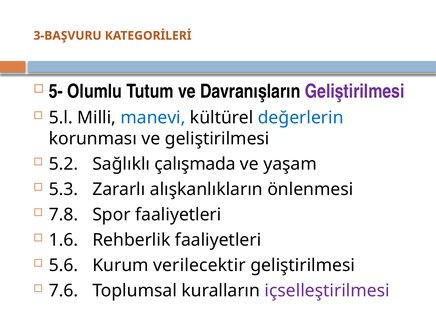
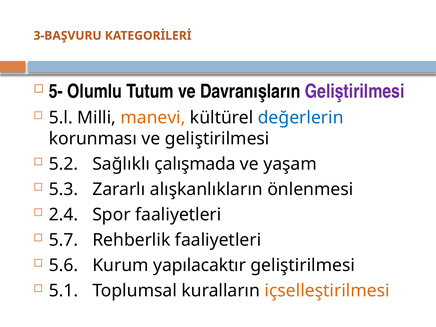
manevi colour: blue -> orange
7.8: 7.8 -> 2.4
1.6: 1.6 -> 5.7
verilecektir: verilecektir -> yapılacaktır
7.6: 7.6 -> 5.1
içselleştirilmesi colour: purple -> orange
